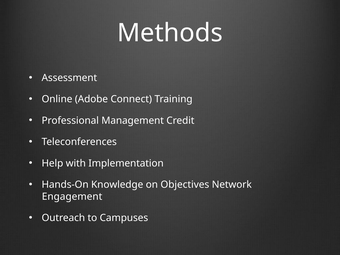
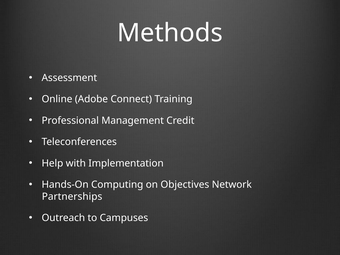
Knowledge: Knowledge -> Computing
Engagement: Engagement -> Partnerships
